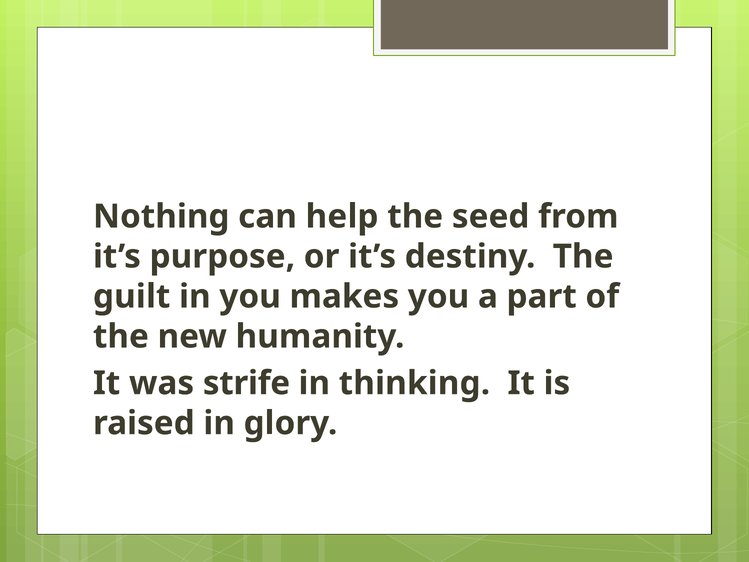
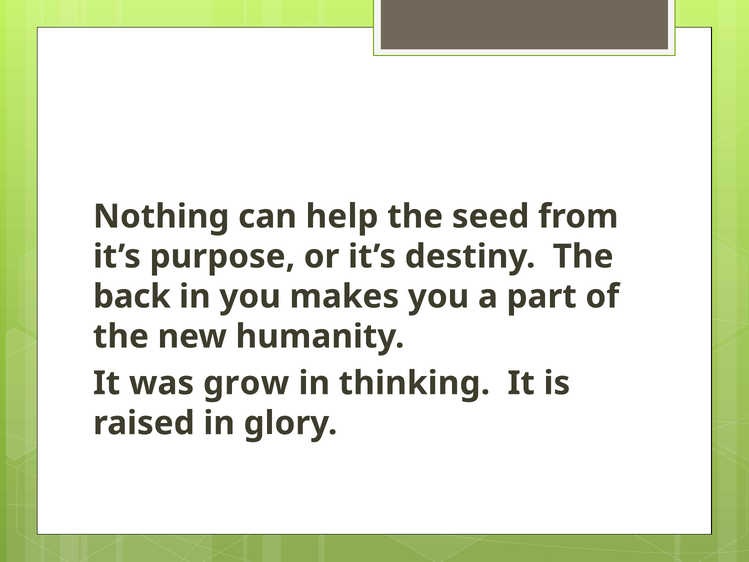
guilt: guilt -> back
strife: strife -> grow
